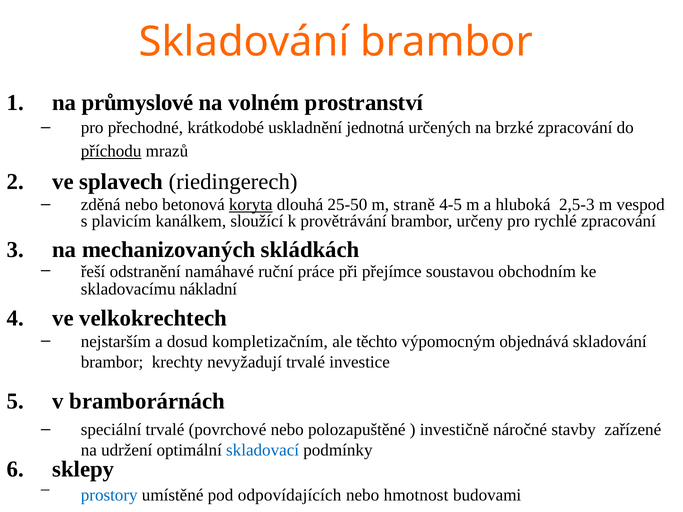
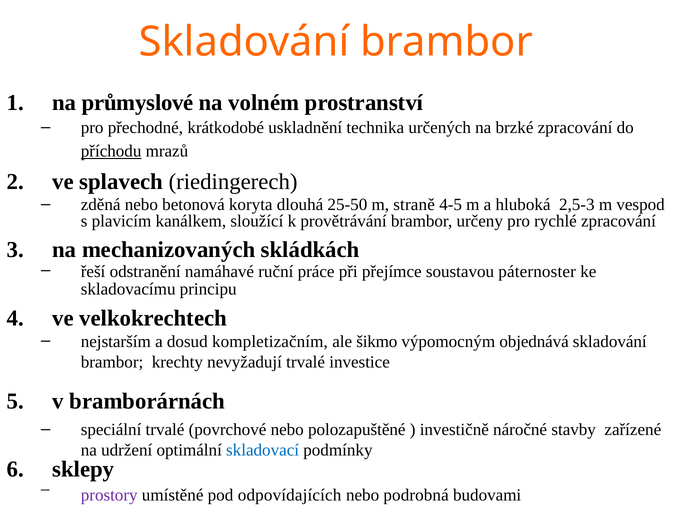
jednotná: jednotná -> technika
koryta underline: present -> none
obchodním: obchodním -> páternoster
nákladní: nákladní -> principu
těchto: těchto -> šikmo
prostory colour: blue -> purple
hmotnost: hmotnost -> podrobná
